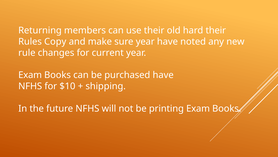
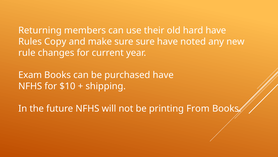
hard their: their -> have
sure year: year -> sure
printing Exam: Exam -> From
